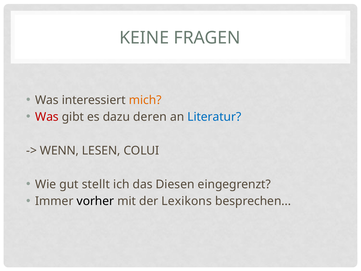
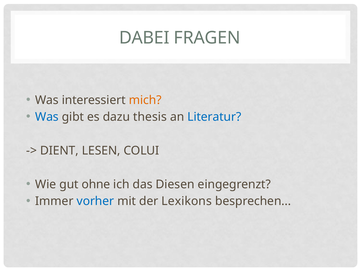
KEINE: KEINE -> DABEI
Was at (47, 117) colour: red -> blue
deren: deren -> thesis
WENN: WENN -> DIENT
stellt: stellt -> ohne
vorher colour: black -> blue
